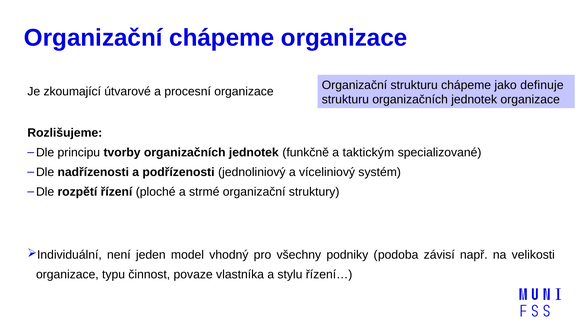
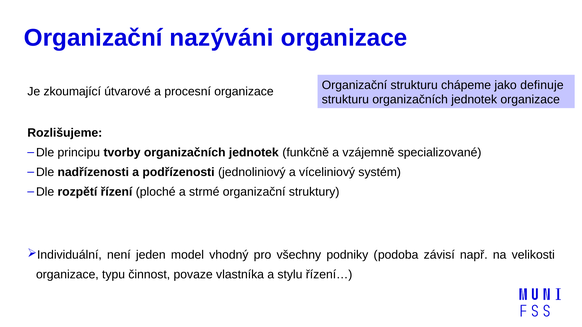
Organizační chápeme: chápeme -> nazýváni
taktickým: taktickým -> vzájemně
